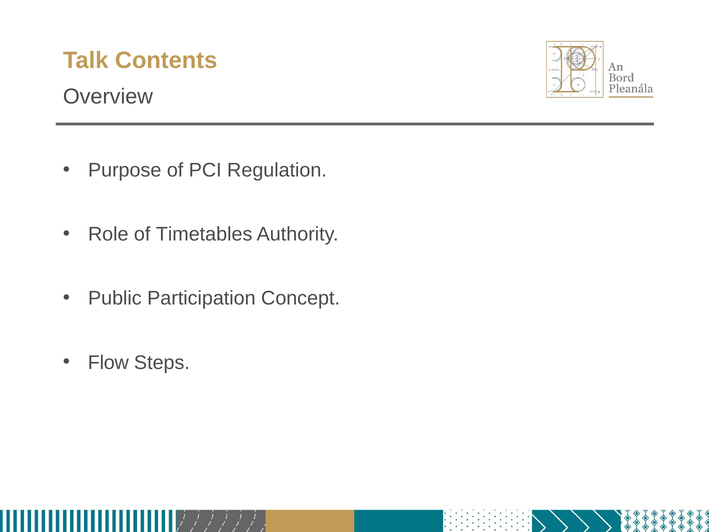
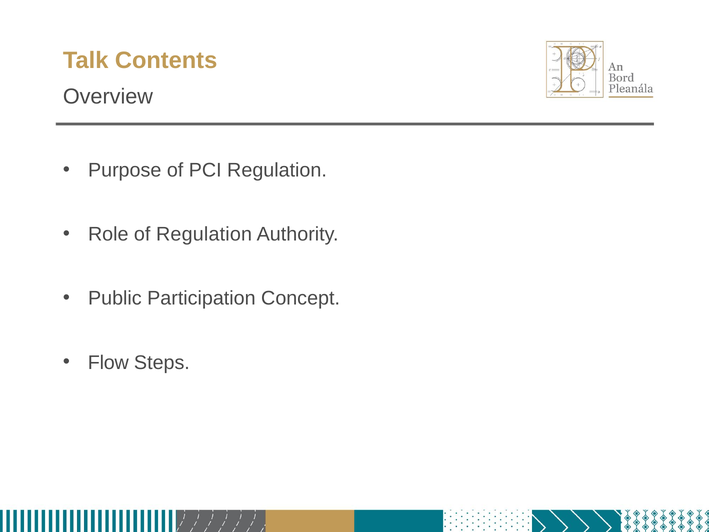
of Timetables: Timetables -> Regulation
